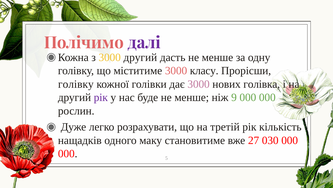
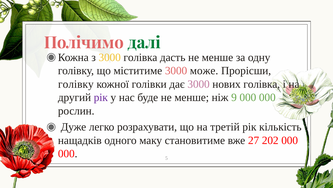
далі colour: purple -> green
3000 другий: другий -> голівка
класу: класу -> може
030: 030 -> 202
